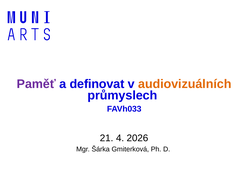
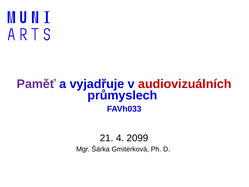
definovat: definovat -> vyjadřuje
audiovizuálních colour: orange -> red
2026: 2026 -> 2099
